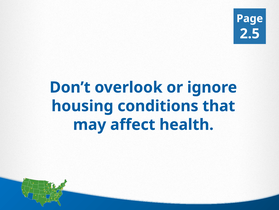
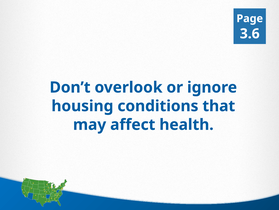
2.5: 2.5 -> 3.6
